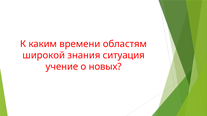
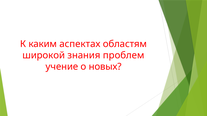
времени: времени -> аспектах
ситуация: ситуация -> проблем
